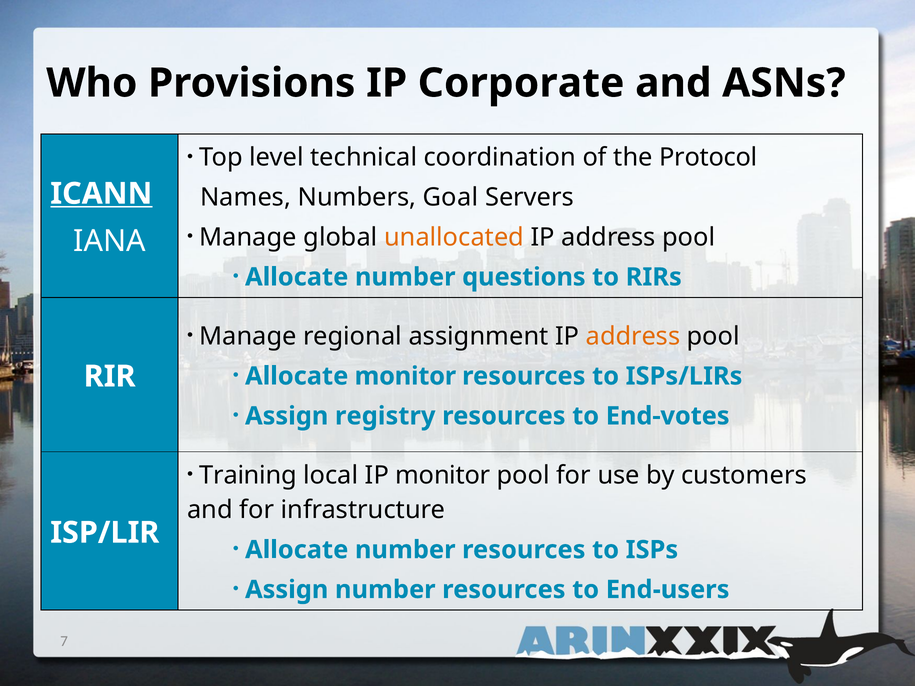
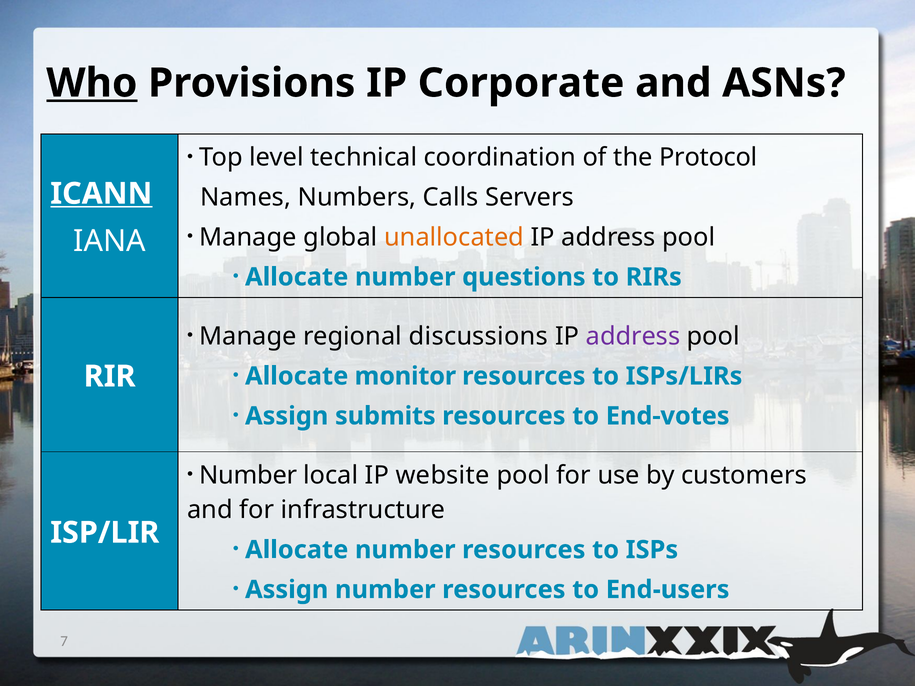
Who underline: none -> present
Goal: Goal -> Calls
assignment: assignment -> discussions
address at (633, 336) colour: orange -> purple
registry: registry -> submits
Training at (248, 475): Training -> Number
IP monitor: monitor -> website
